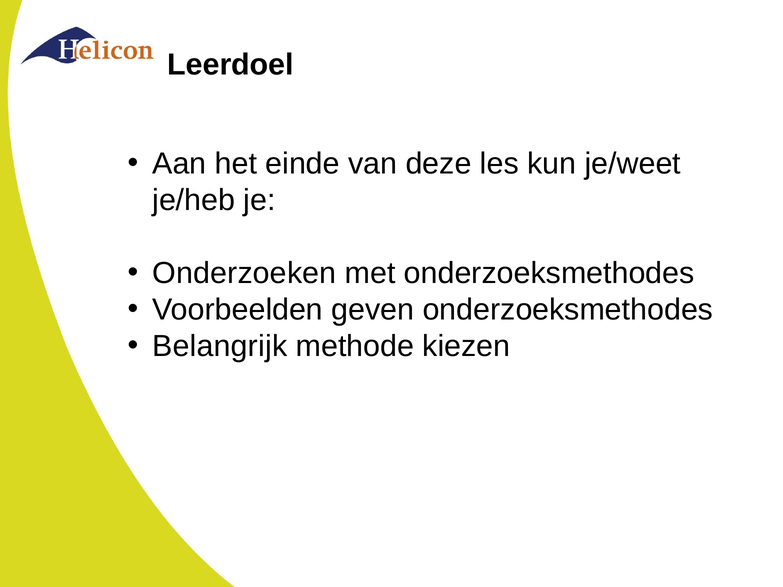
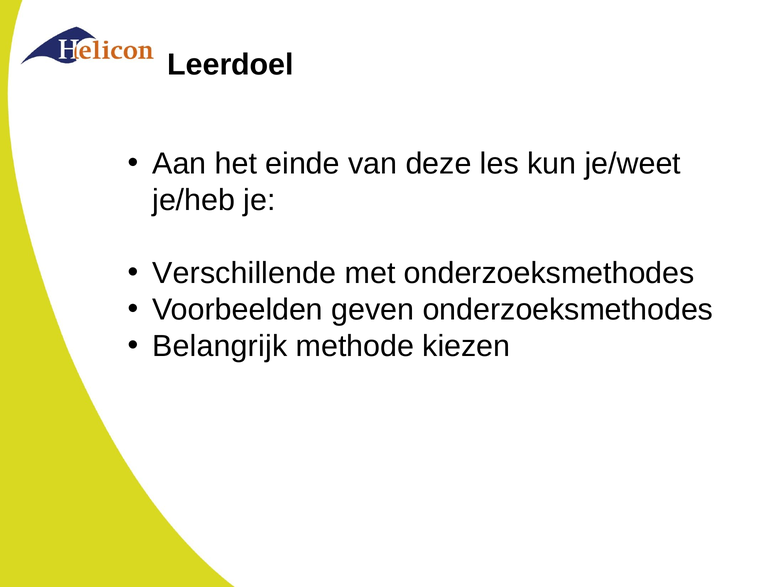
Onderzoeken: Onderzoeken -> Verschillende
